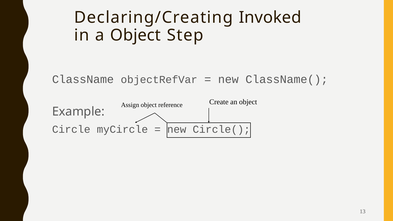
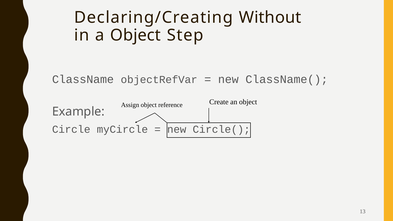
Invoked: Invoked -> Without
